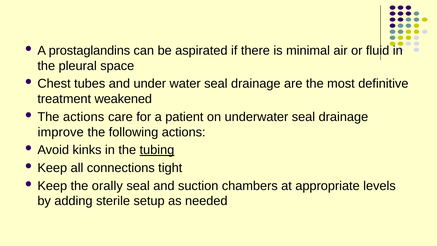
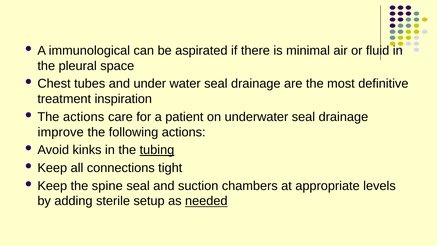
prostaglandins: prostaglandins -> immunological
weakened: weakened -> inspiration
orally: orally -> spine
needed underline: none -> present
